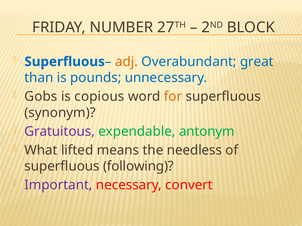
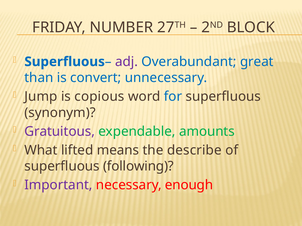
adj colour: orange -> purple
pounds: pounds -> convert
Gobs: Gobs -> Jump
for colour: orange -> blue
antonym: antonym -> amounts
needless: needless -> describe
convert: convert -> enough
